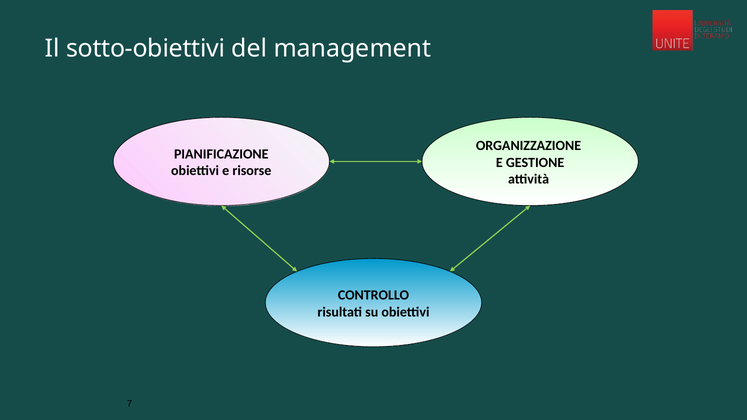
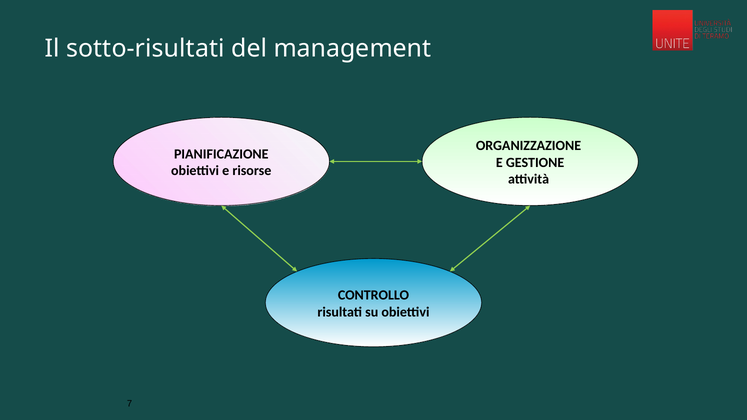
sotto-obiettivi: sotto-obiettivi -> sotto-risultati
